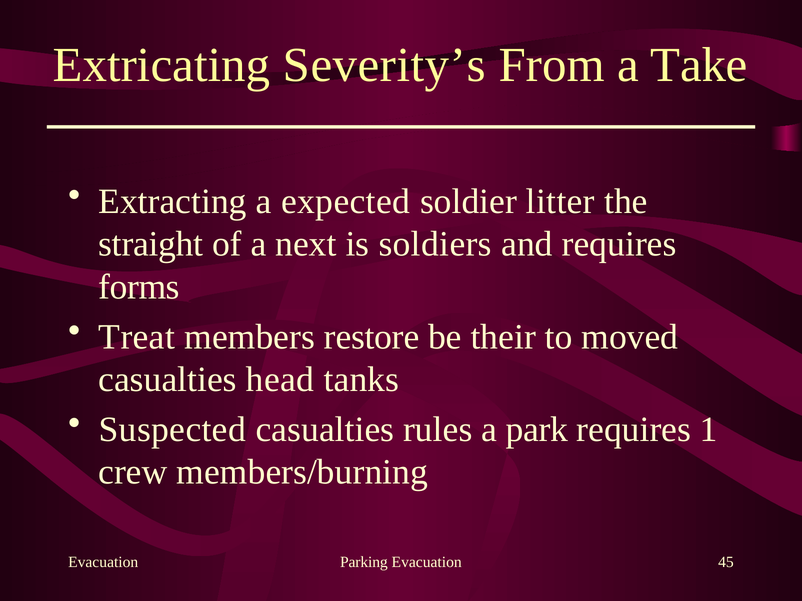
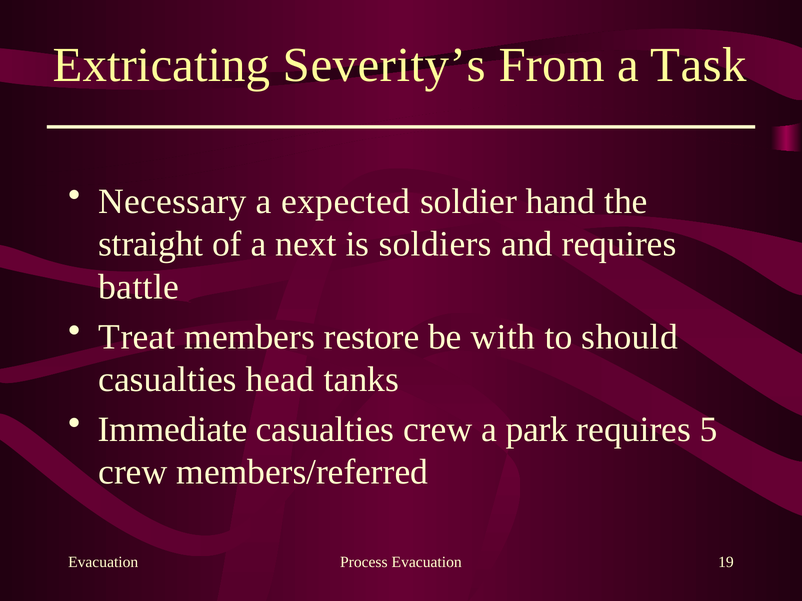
Take: Take -> Task
Extracting: Extracting -> Necessary
litter: litter -> hand
forms: forms -> battle
their: their -> with
moved: moved -> should
Suspected: Suspected -> Immediate
casualties rules: rules -> crew
1: 1 -> 5
members/burning: members/burning -> members/referred
Parking: Parking -> Process
45: 45 -> 19
